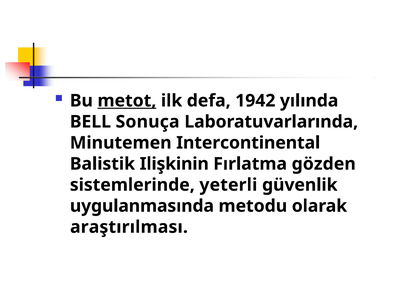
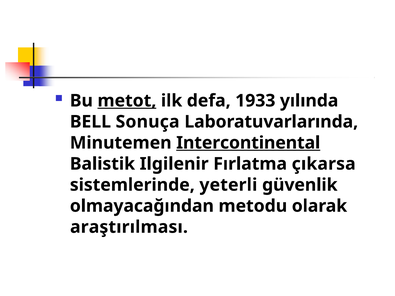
1942: 1942 -> 1933
Intercontinental underline: none -> present
Ilişkinin: Ilişkinin -> Ilgilenir
gözden: gözden -> çıkarsa
uygulanmasında: uygulanmasında -> olmayacağından
